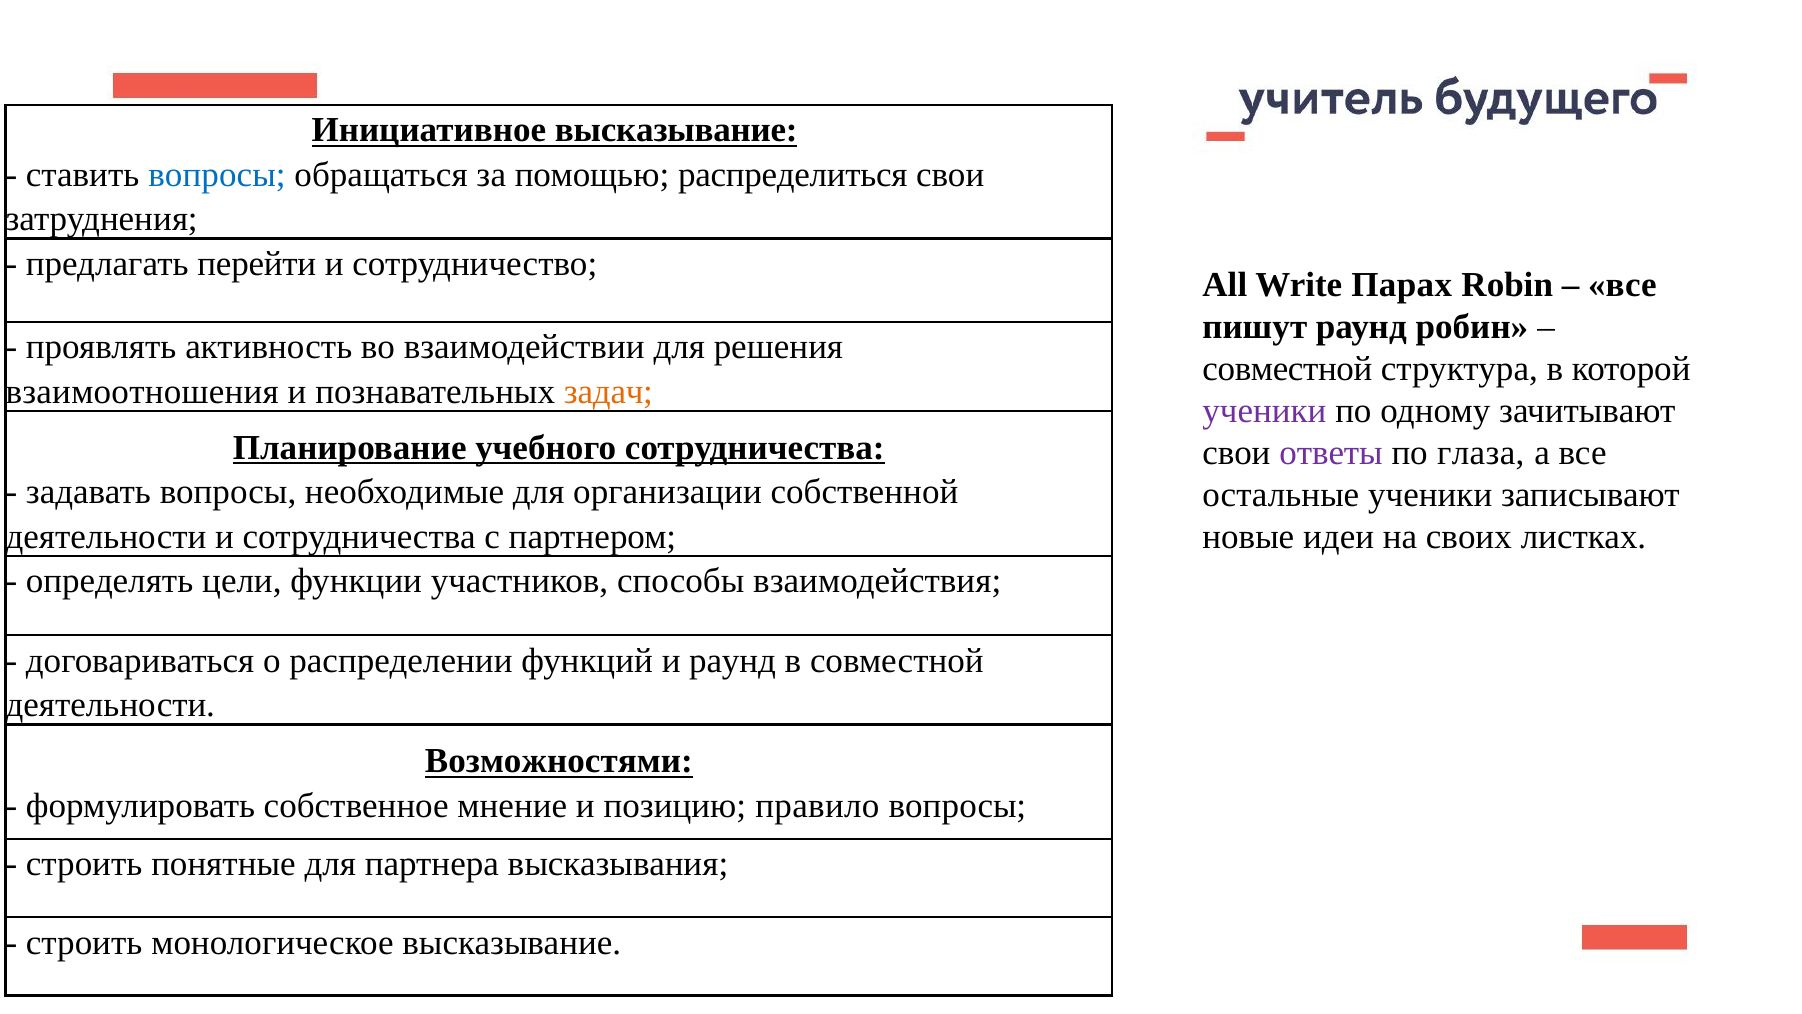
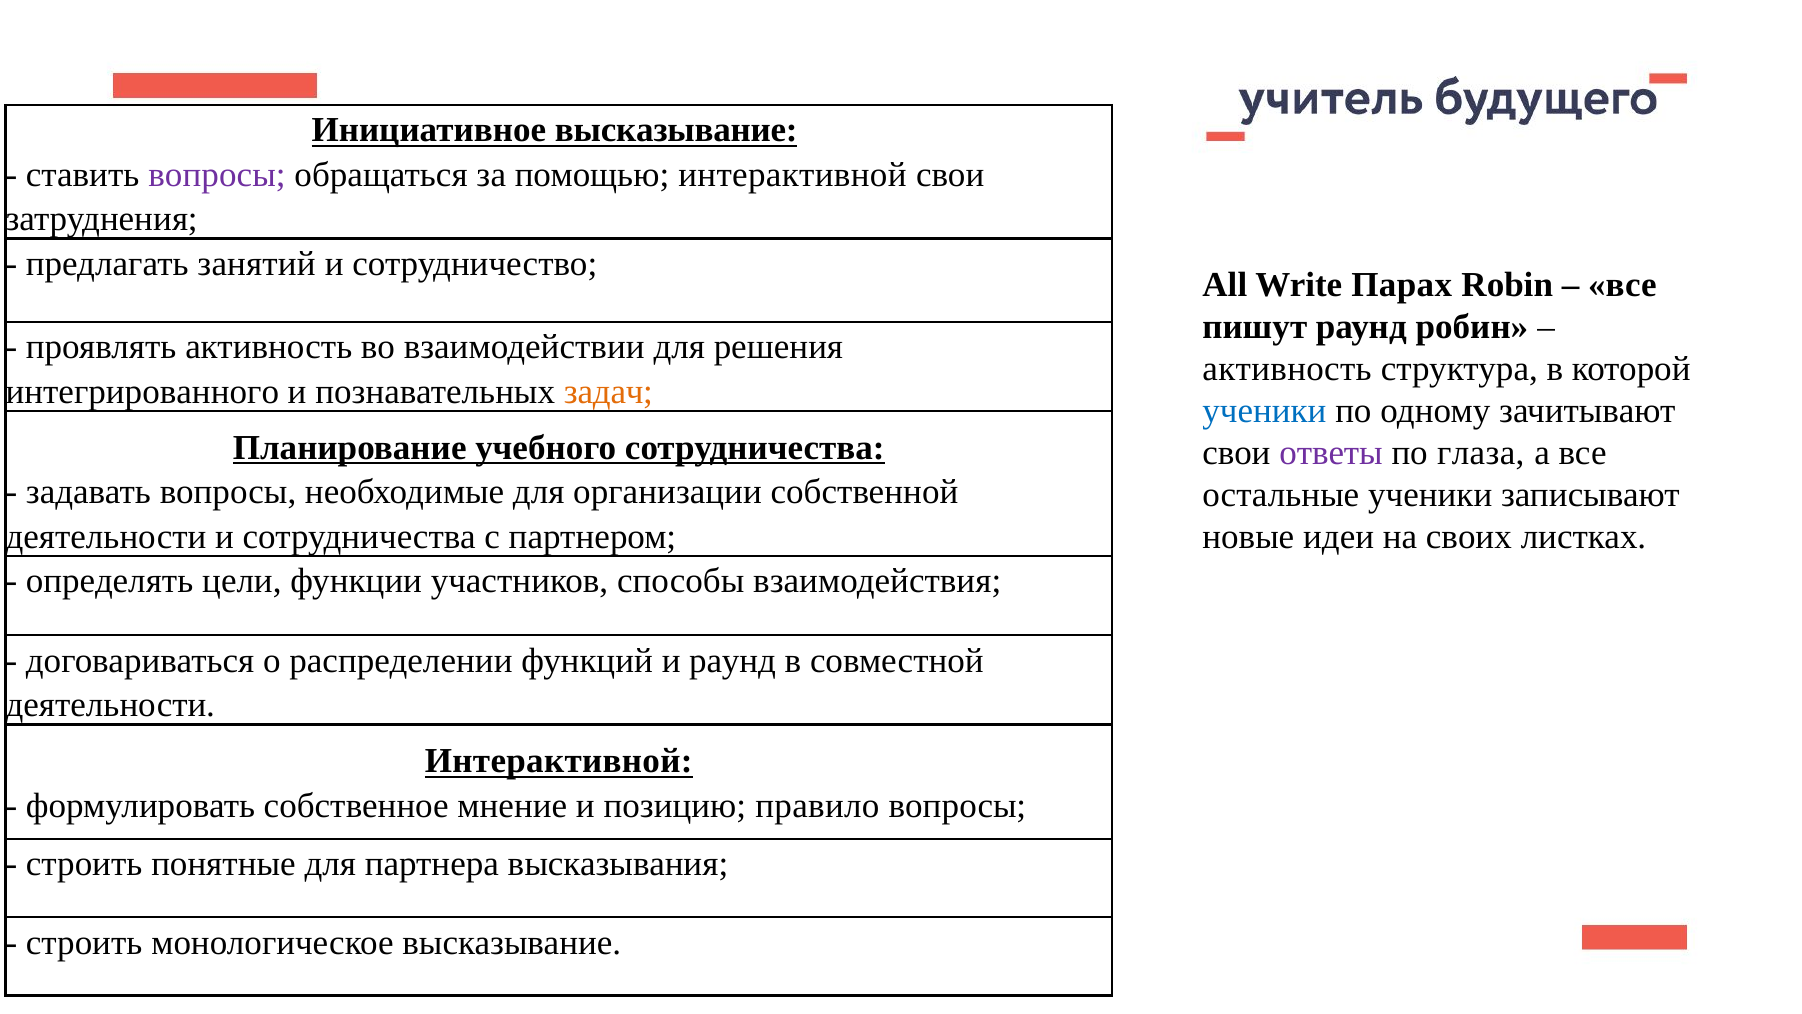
вопросы at (217, 175) colour: blue -> purple
помощью распределиться: распределиться -> интерактивной
перейти: перейти -> занятий
совместной at (1287, 369): совместной -> активность
взаимоотношения: взаимоотношения -> интегрированного
ученики at (1264, 411) colour: purple -> blue
Возможностями at (559, 761): Возможностями -> Интерактивной
